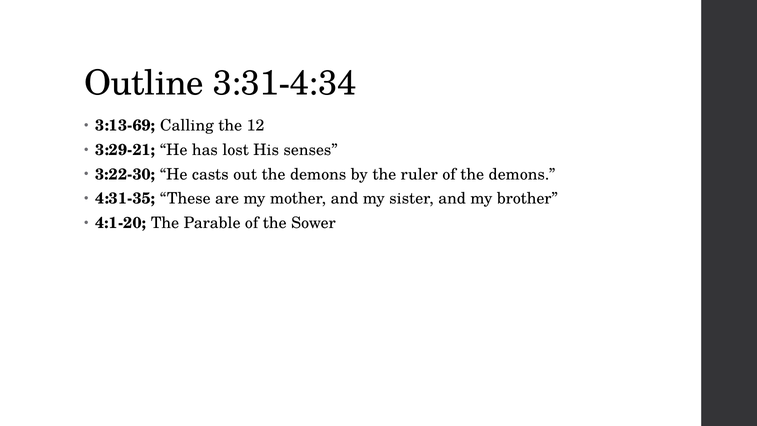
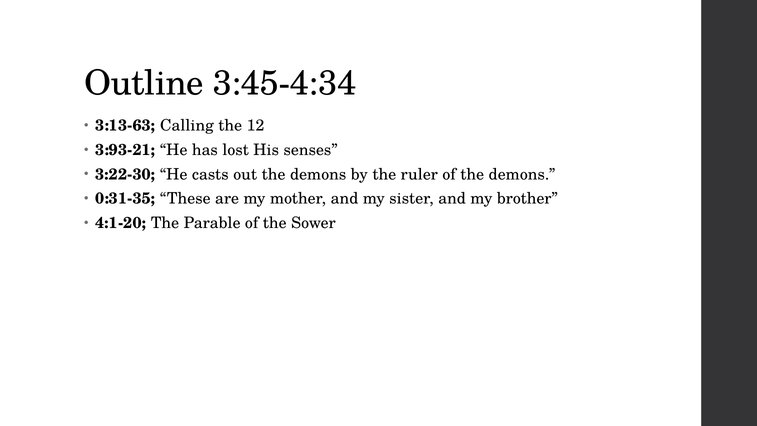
3:31-4:34: 3:31-4:34 -> 3:45-4:34
3:13-69: 3:13-69 -> 3:13-63
3:29-21: 3:29-21 -> 3:93-21
4:31-35: 4:31-35 -> 0:31-35
